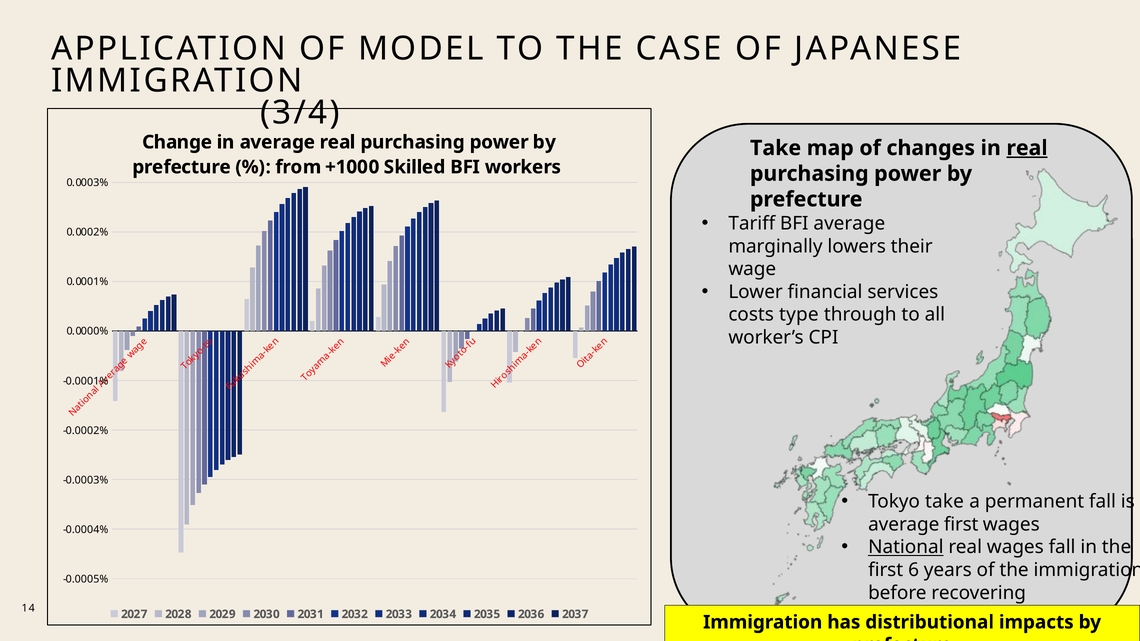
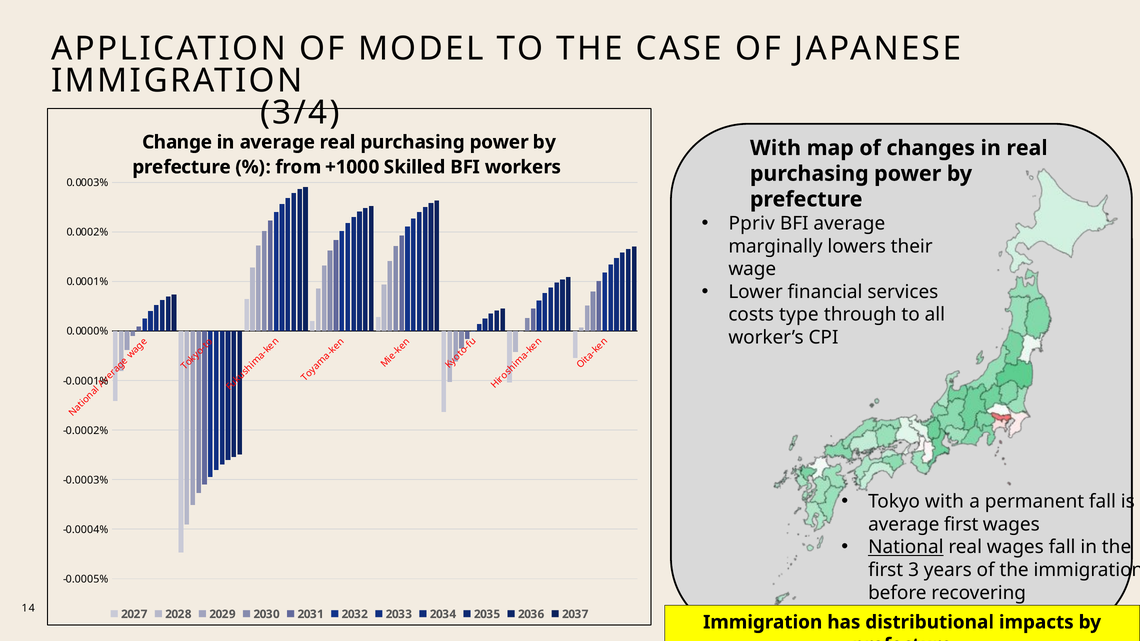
Take at (776, 148): Take -> With
real at (1027, 148) underline: present -> none
Tariff: Tariff -> Ppriv
Tokyo take: take -> with
6: 6 -> 3
